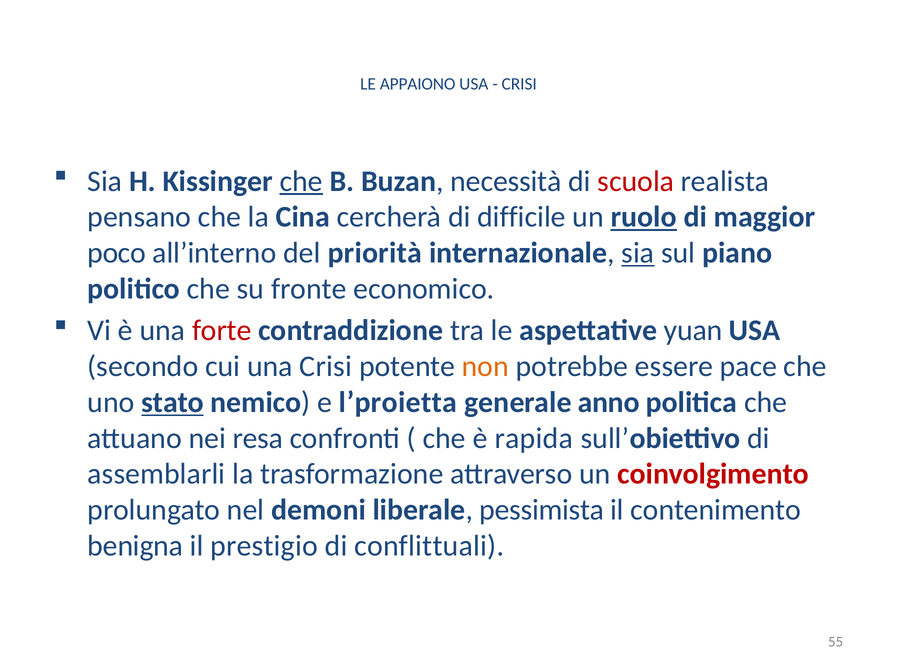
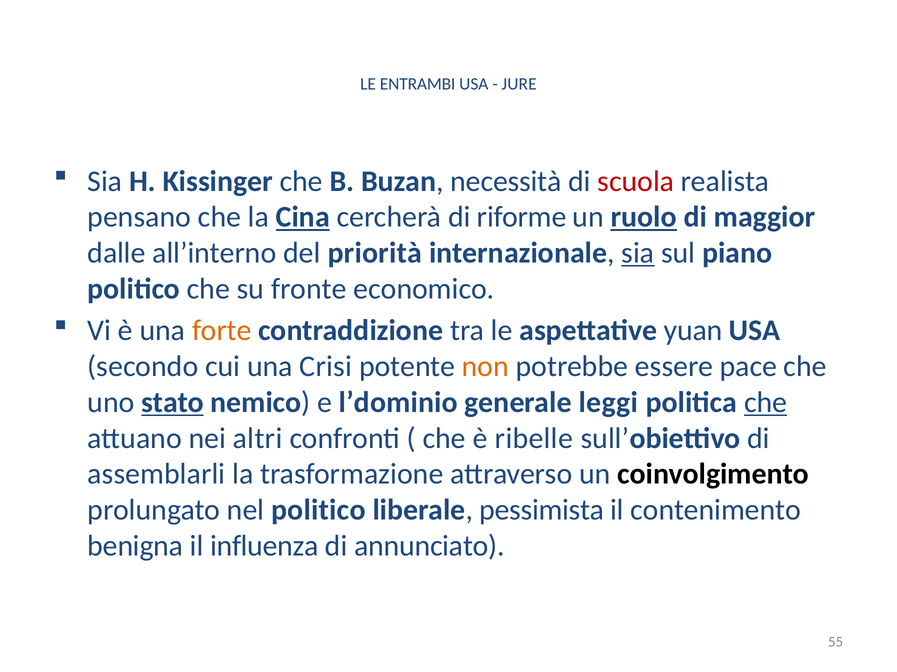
APPAIONO: APPAIONO -> ENTRAMBI
CRISI at (519, 84): CRISI -> JURE
che at (301, 182) underline: present -> none
Cina underline: none -> present
difficile: difficile -> riforme
poco: poco -> dalle
forte colour: red -> orange
l’proietta: l’proietta -> l’dominio
anno: anno -> leggi
che at (766, 403) underline: none -> present
resa: resa -> altri
rapida: rapida -> ribelle
coinvolgimento colour: red -> black
nel demoni: demoni -> politico
prestigio: prestigio -> influenza
conflittuali: conflittuali -> annunciato
